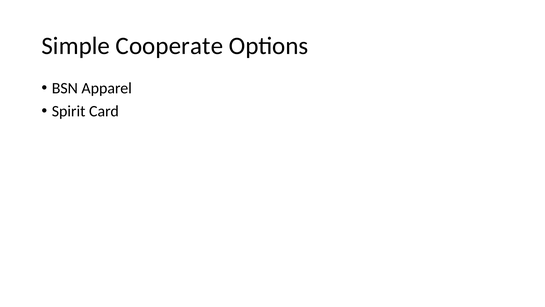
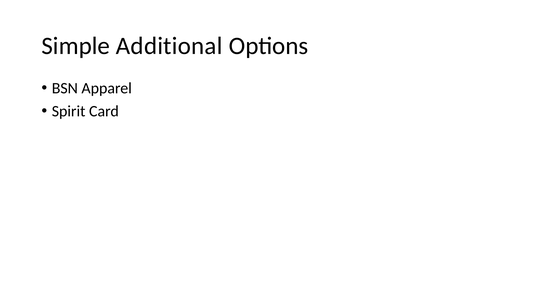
Cooperate: Cooperate -> Additional
